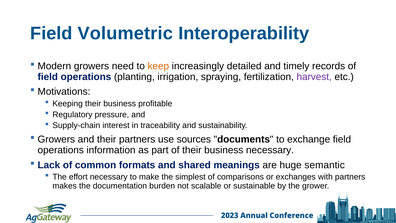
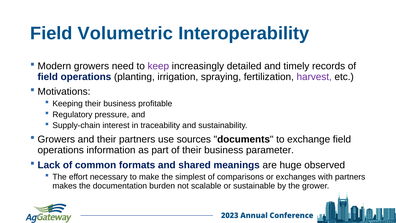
keep colour: orange -> purple
business necessary: necessary -> parameter
semantic: semantic -> observed
